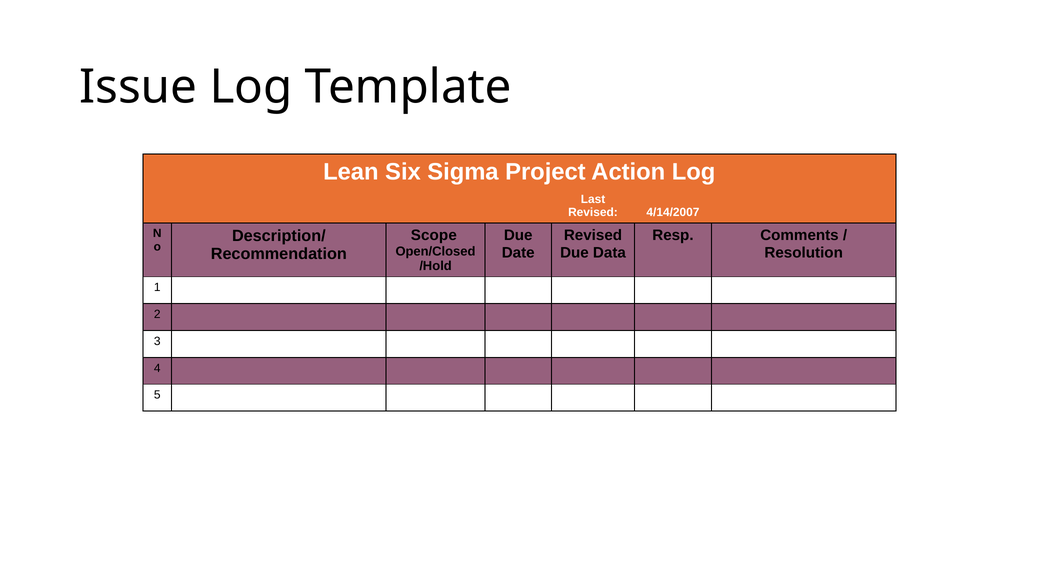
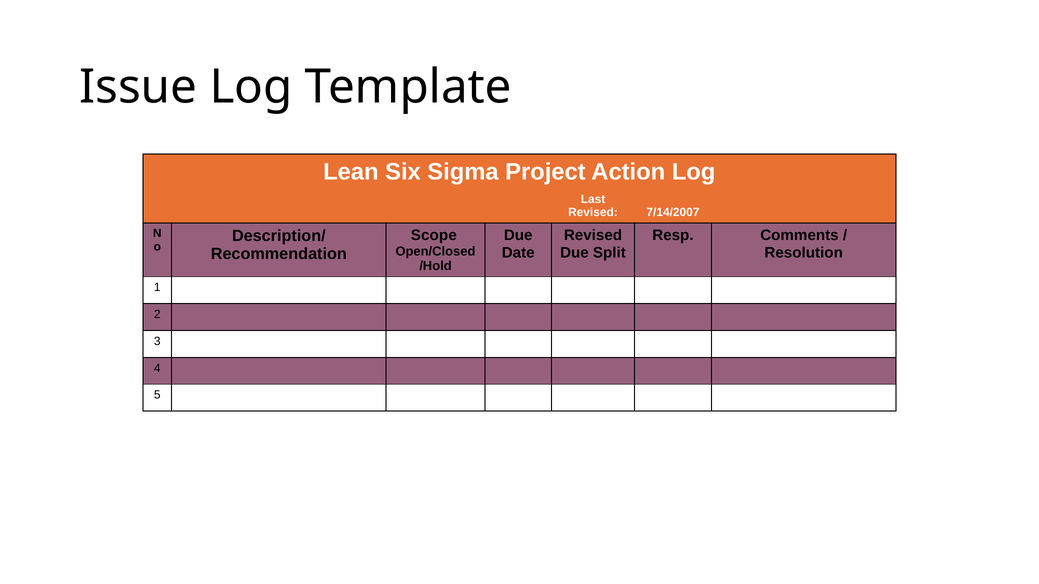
4/14/2007: 4/14/2007 -> 7/14/2007
Data: Data -> Split
